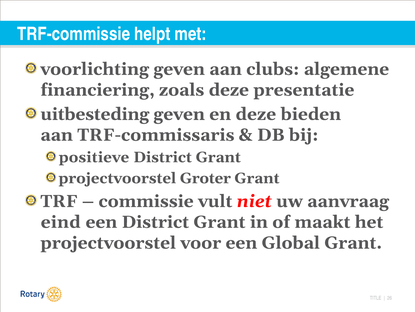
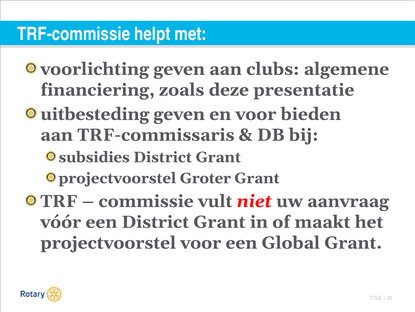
en deze: deze -> voor
positieve: positieve -> subsidies
eind: eind -> vóór
